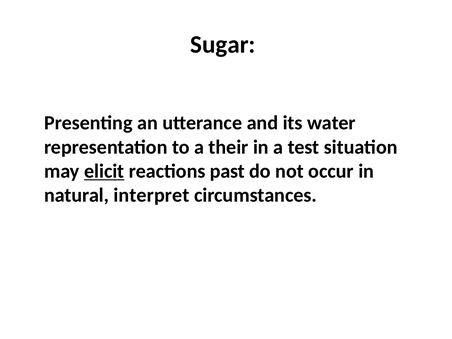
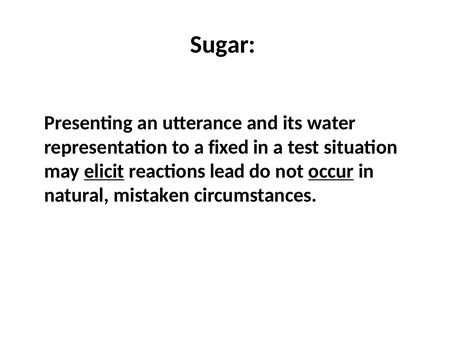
their: their -> fixed
past: past -> lead
occur underline: none -> present
interpret: interpret -> mistaken
